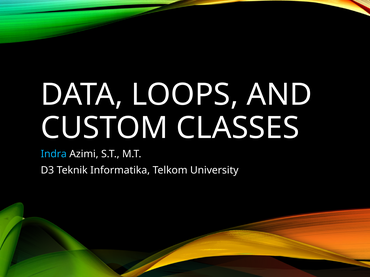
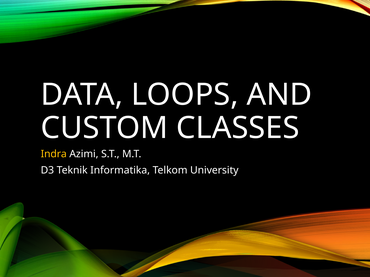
Indra colour: light blue -> yellow
